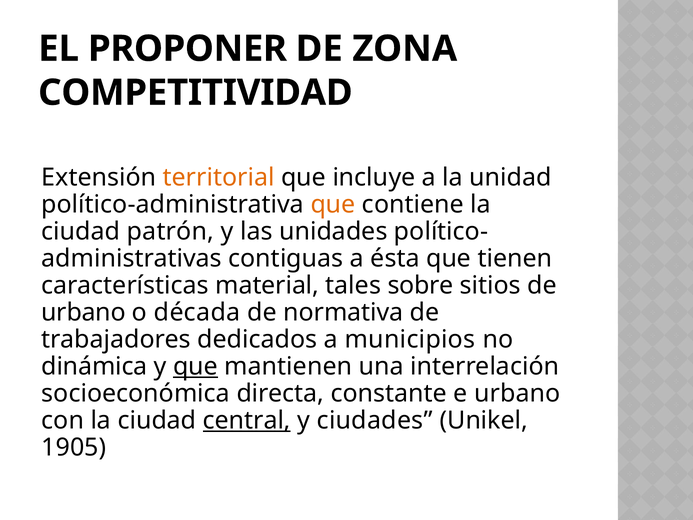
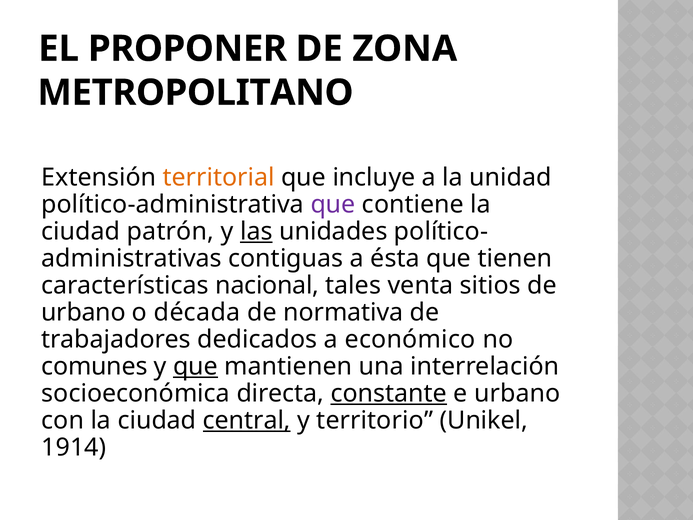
COMPETITIVIDAD: COMPETITIVIDAD -> METROPOLITANO
que at (333, 204) colour: orange -> purple
las underline: none -> present
material: material -> nacional
sobre: sobre -> venta
municipios: municipios -> económico
dinámica: dinámica -> comunes
constante underline: none -> present
ciudades: ciudades -> territorio
1905: 1905 -> 1914
